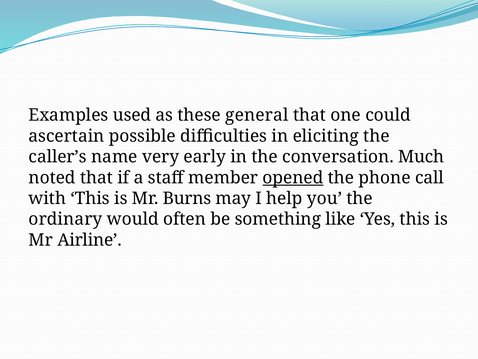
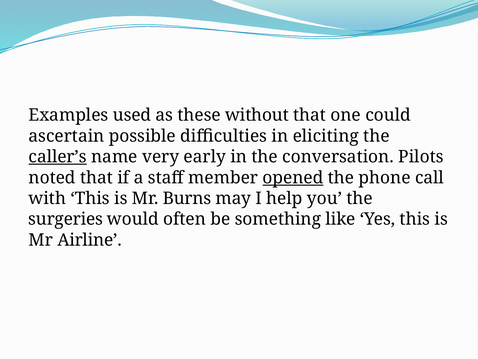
general: general -> without
caller’s underline: none -> present
Much: Much -> Pilots
ordinary: ordinary -> surgeries
